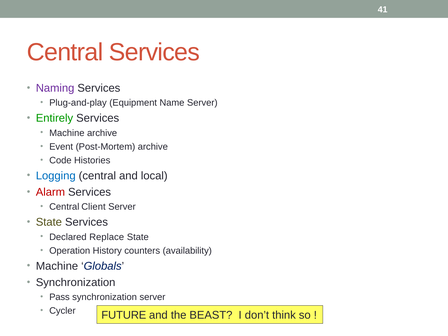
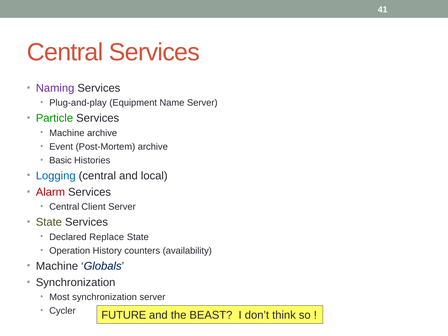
Entirely: Entirely -> Particle
Code: Code -> Basic
Pass: Pass -> Most
